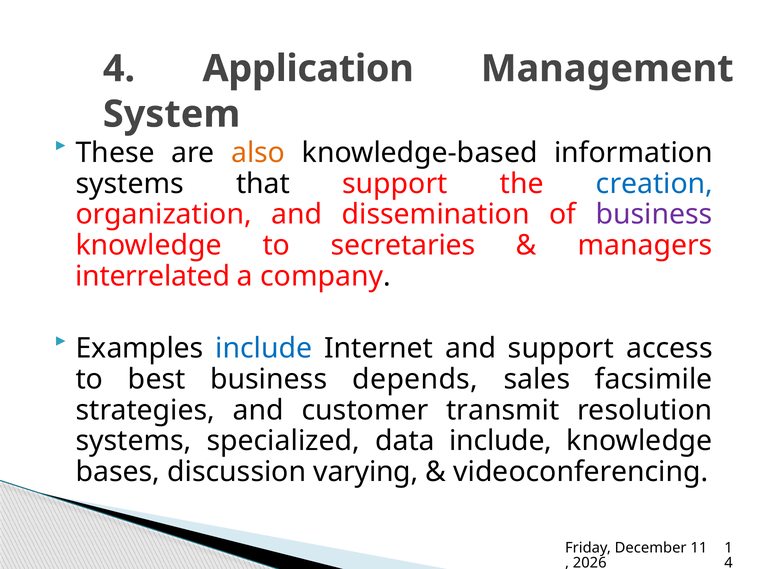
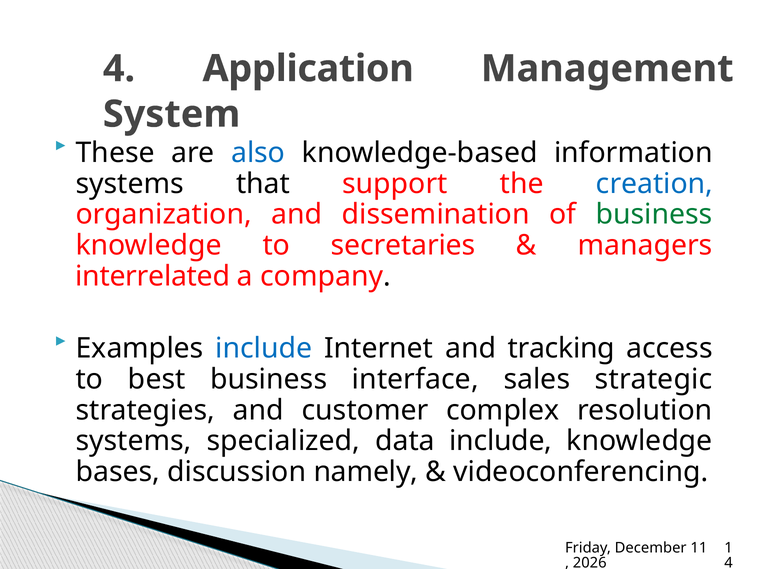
also colour: orange -> blue
business at (654, 214) colour: purple -> green
and support: support -> tracking
depends: depends -> interface
facsimile: facsimile -> strategic
transmit: transmit -> complex
varying: varying -> namely
